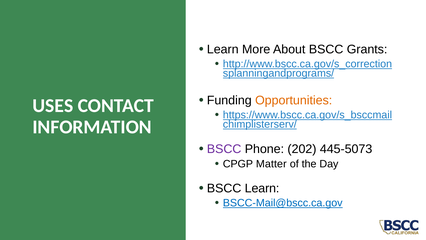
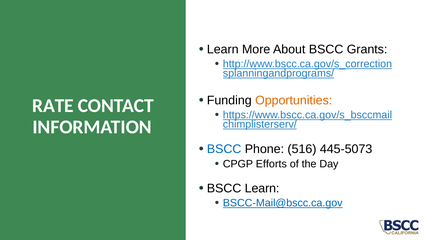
USES: USES -> RATE
BSCC at (224, 149) colour: purple -> blue
202: 202 -> 516
Matter: Matter -> Efforts
